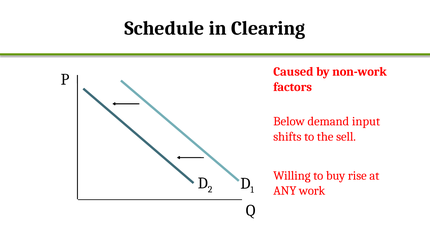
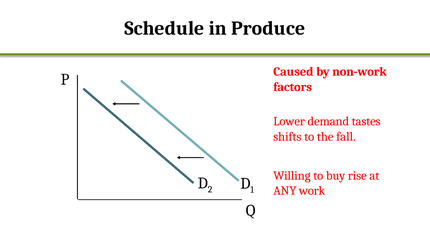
Clearing: Clearing -> Produce
Below: Below -> Lower
input: input -> tastes
sell: sell -> fall
